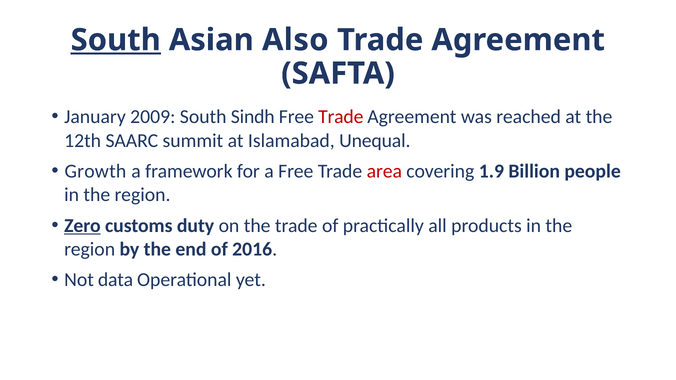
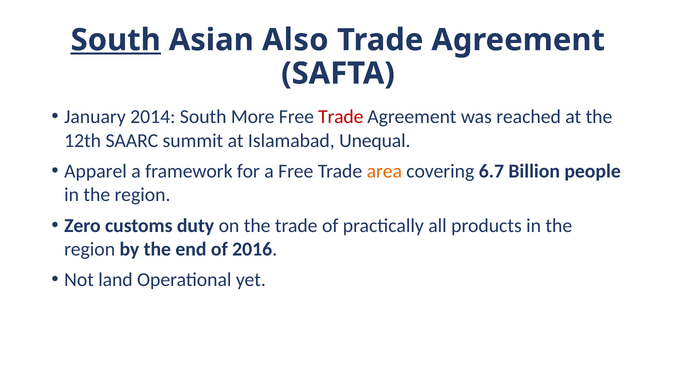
2009: 2009 -> 2014
Sindh: Sindh -> More
Growth: Growth -> Apparel
area colour: red -> orange
1.9: 1.9 -> 6.7
Zero underline: present -> none
data: data -> land
